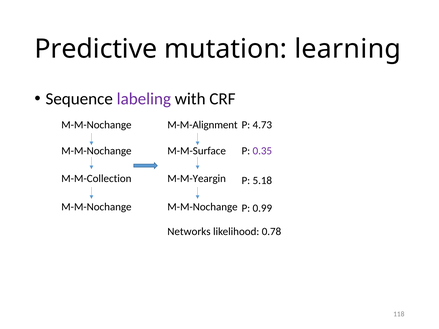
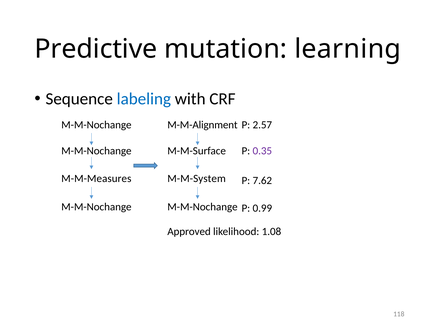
labeling colour: purple -> blue
4.73: 4.73 -> 2.57
M-M-Collection: M-M-Collection -> M-M-Measures
M-M-Yeargin: M-M-Yeargin -> M-M-System
5.18: 5.18 -> 7.62
Networks: Networks -> Approved
0.78: 0.78 -> 1.08
